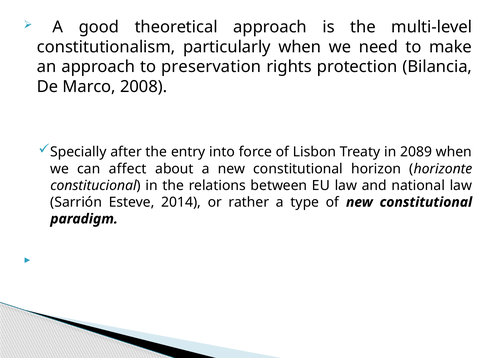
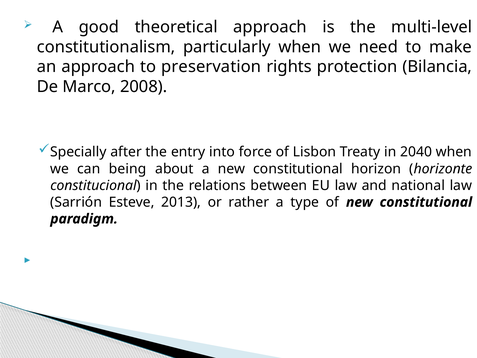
2089: 2089 -> 2040
affect: affect -> being
2014: 2014 -> 2013
